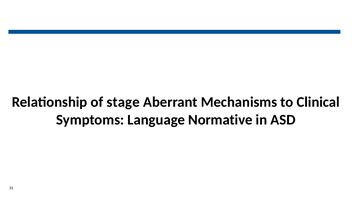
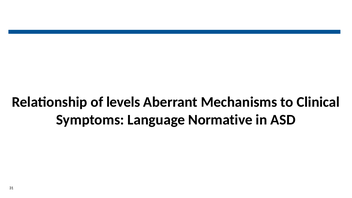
stage: stage -> levels
